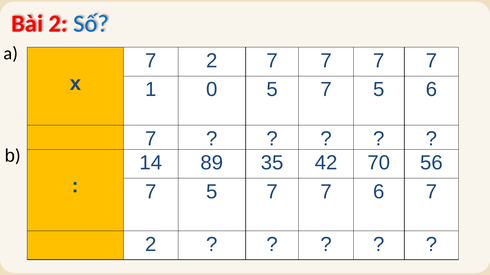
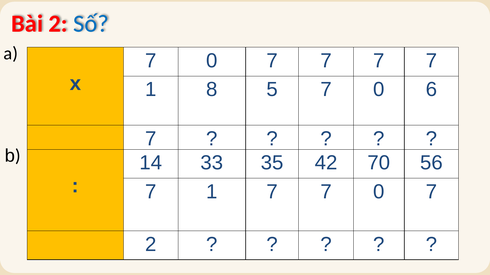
2 at (212, 61): 2 -> 0
0: 0 -> 8
5 7 5: 5 -> 0
89: 89 -> 33
5 at (212, 192): 5 -> 1
7 7 6: 6 -> 0
